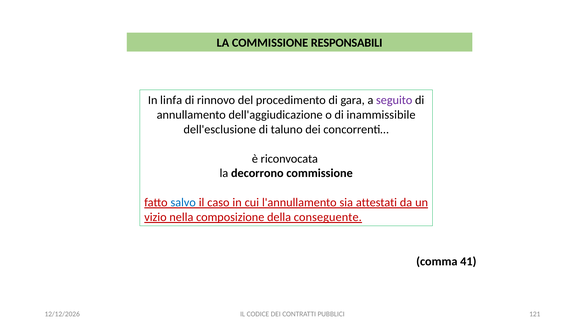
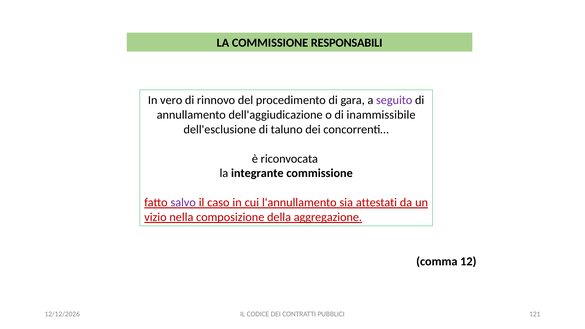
linfa: linfa -> vero
decorrono: decorrono -> integrante
salvo colour: blue -> purple
conseguente: conseguente -> aggregazione
41: 41 -> 12
